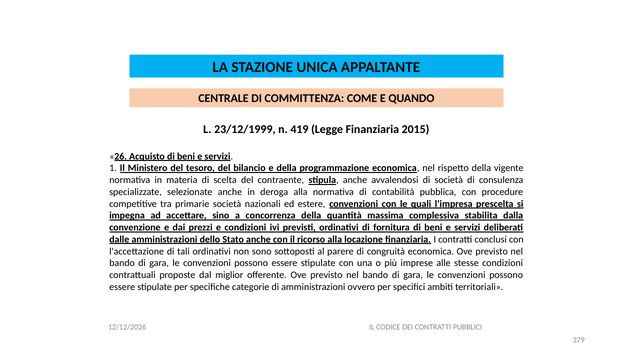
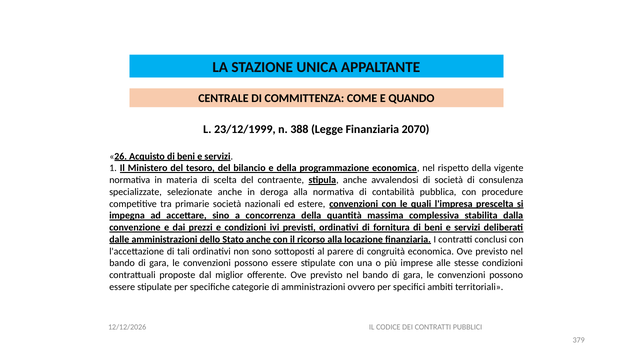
419: 419 -> 388
2015: 2015 -> 2070
